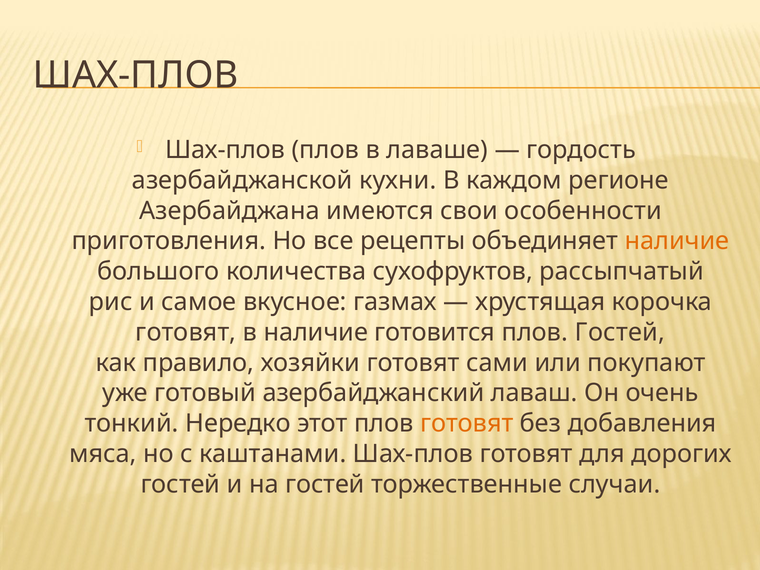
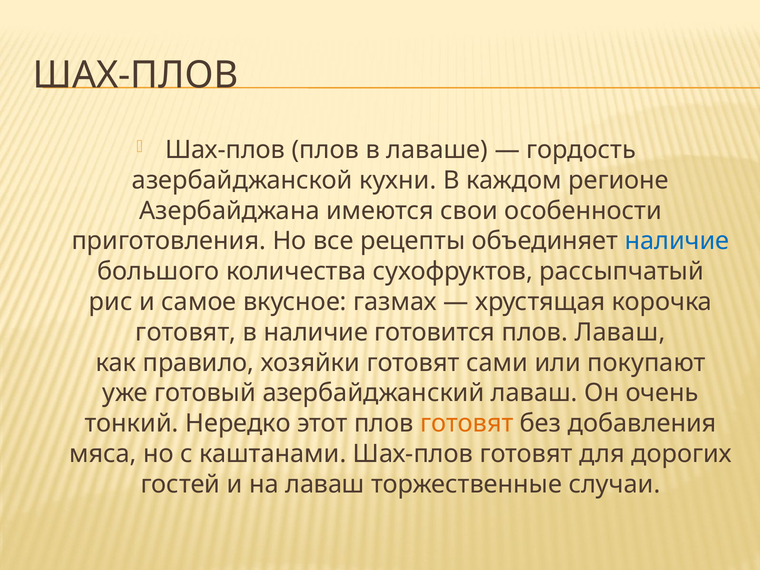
наличие at (677, 241) colour: orange -> blue
плов Гостей: Гостей -> Лаваш
на гостей: гостей -> лаваш
